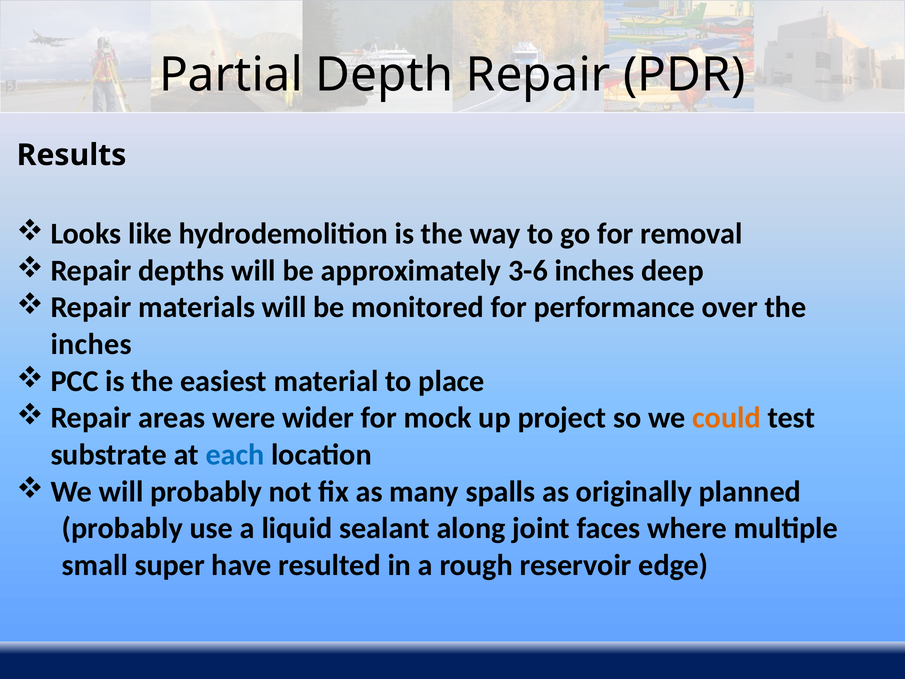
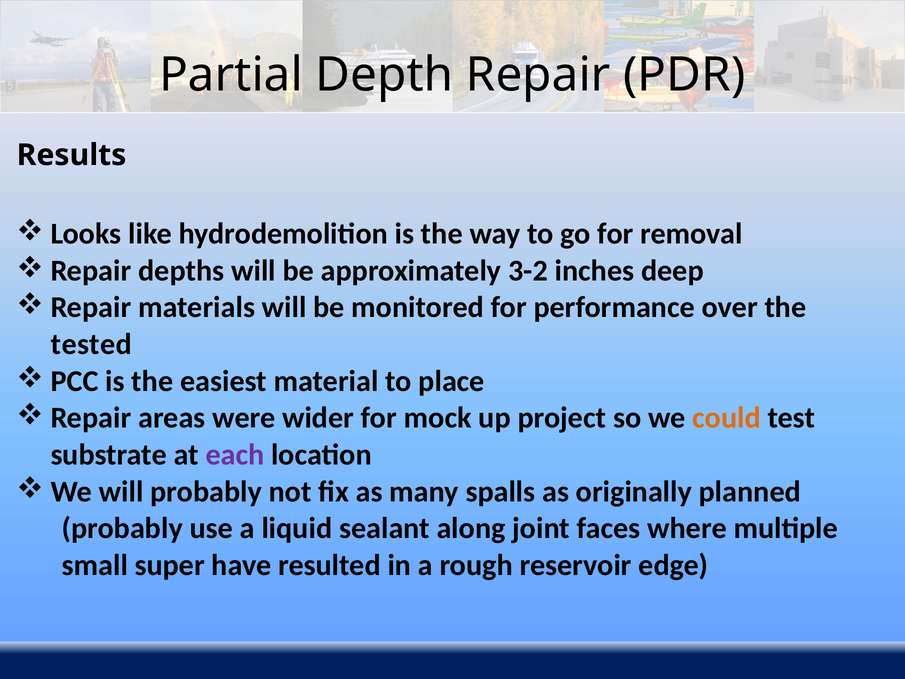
3-6: 3-6 -> 3-2
inches at (91, 344): inches -> tested
each colour: blue -> purple
